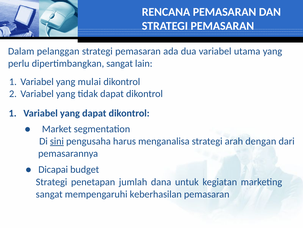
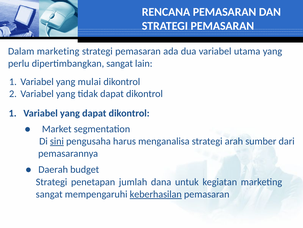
Dalam pelanggan: pelanggan -> marketing
dengan: dengan -> sumber
Dicapai: Dicapai -> Daerah
keberhasilan underline: none -> present
